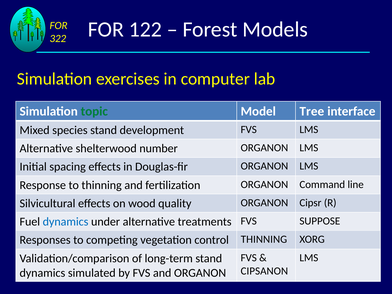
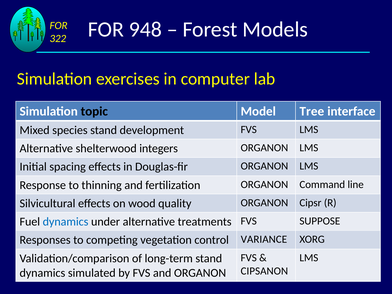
122: 122 -> 948
topic colour: green -> black
number: number -> integers
control THINNING: THINNING -> VARIANCE
